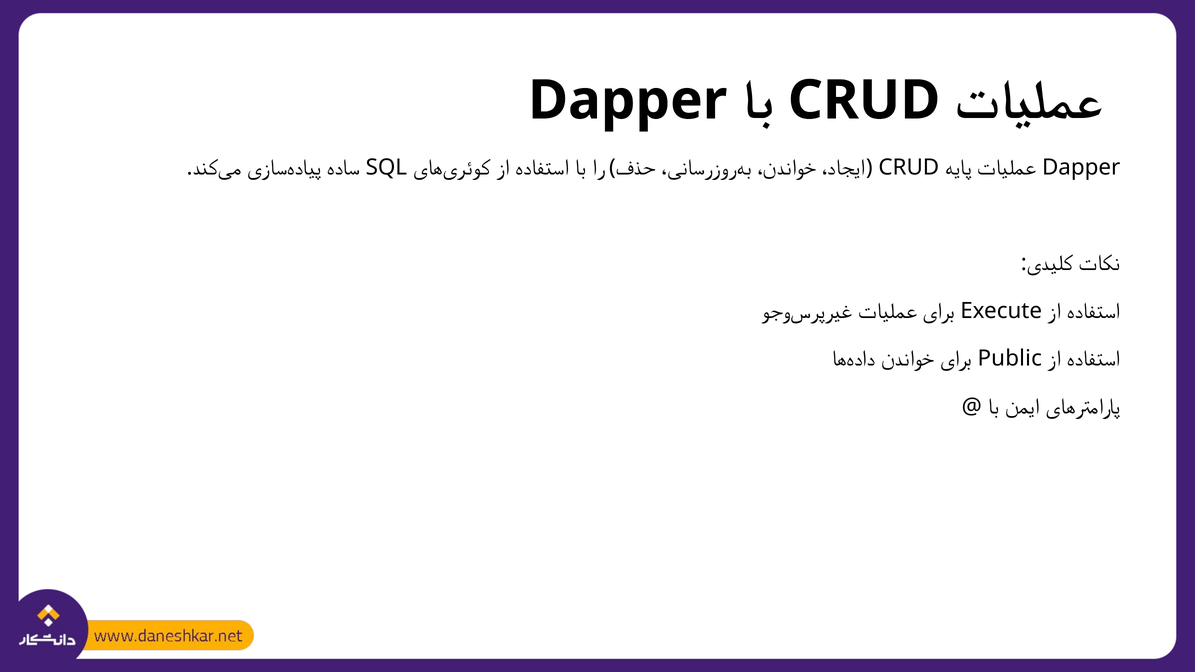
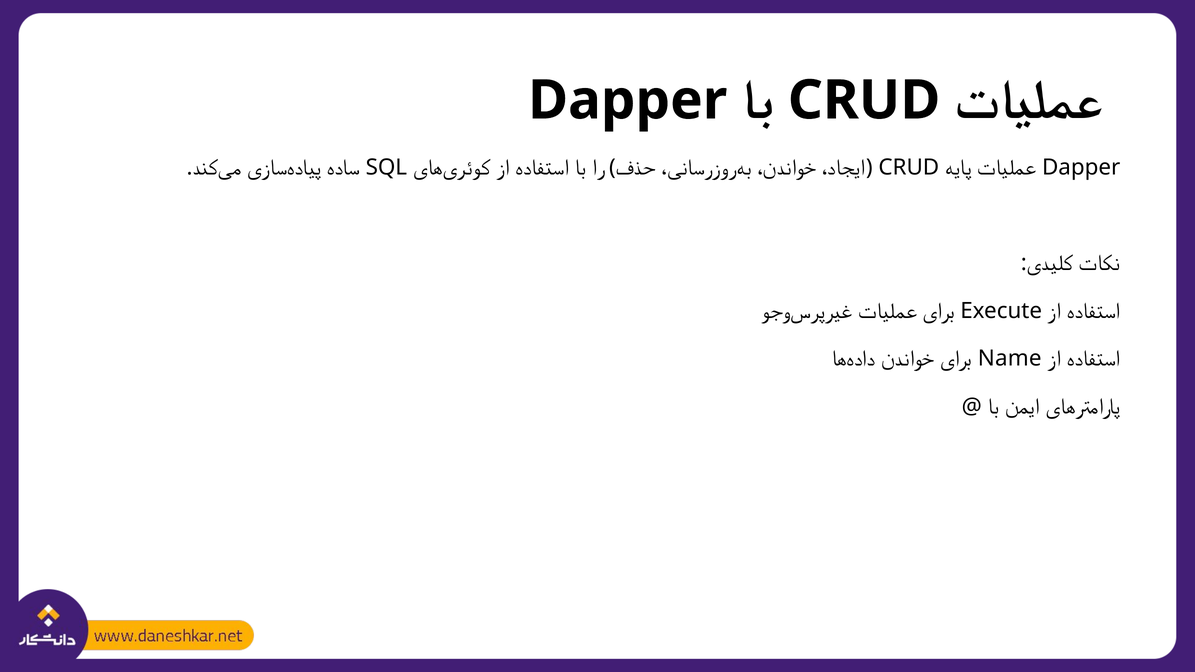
Public: Public -> Name
